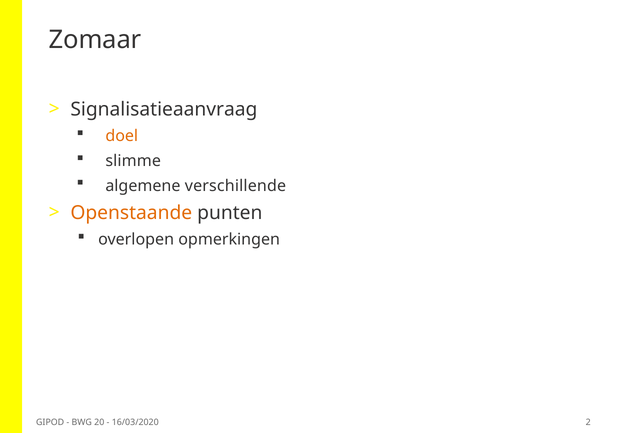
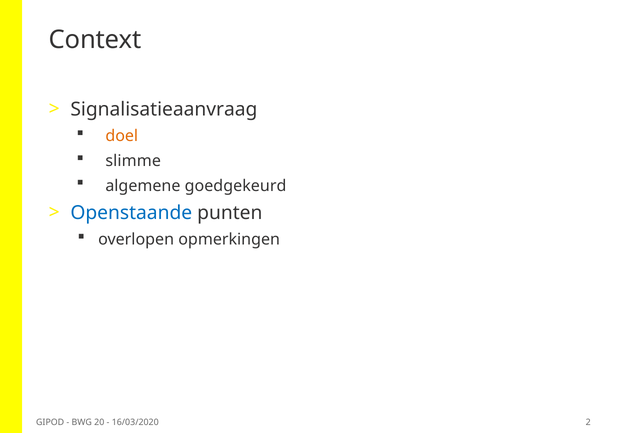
Zomaar: Zomaar -> Context
verschillende: verschillende -> goedgekeurd
Openstaande colour: orange -> blue
